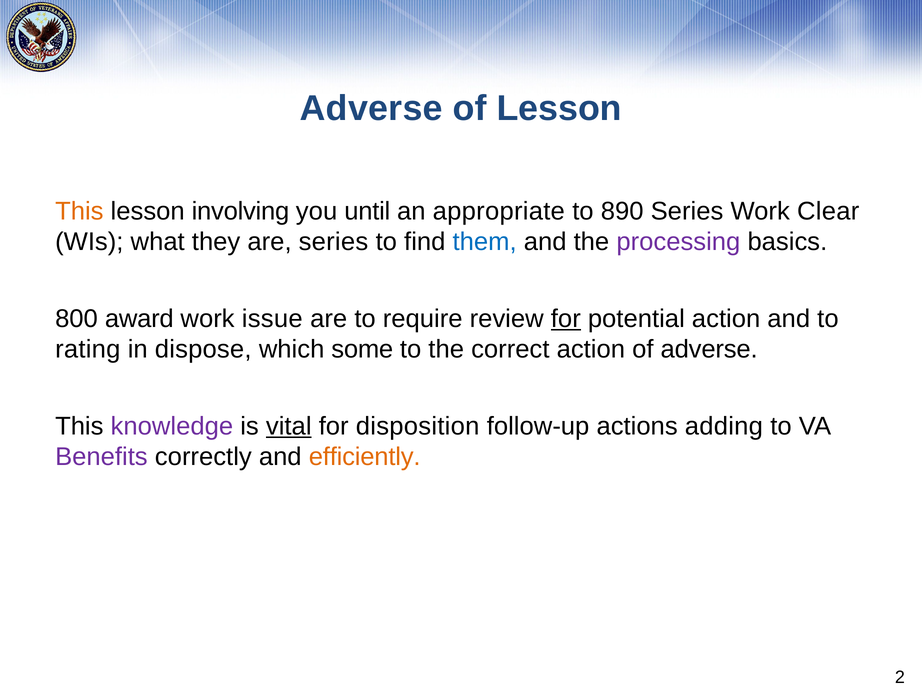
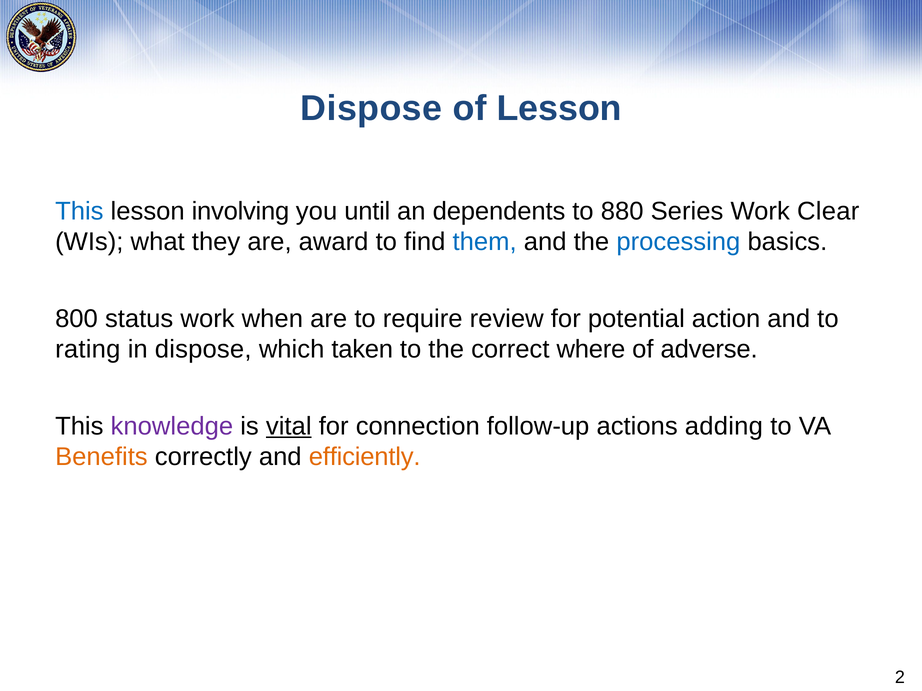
Adverse at (371, 109): Adverse -> Dispose
This at (79, 211) colour: orange -> blue
appropriate: appropriate -> dependents
890: 890 -> 880
are series: series -> award
processing colour: purple -> blue
award: award -> status
issue: issue -> when
for at (566, 319) underline: present -> none
some: some -> taken
correct action: action -> where
disposition: disposition -> connection
Benefits colour: purple -> orange
